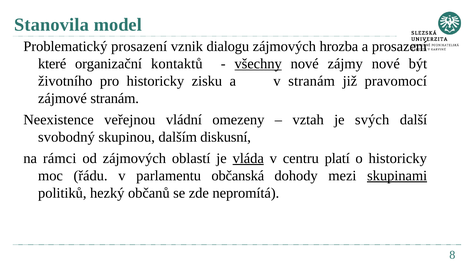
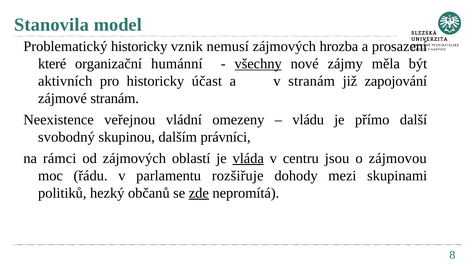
Problematický prosazení: prosazení -> historicky
dialogu: dialogu -> nemusí
kontaktů: kontaktů -> humánní
zájmy nové: nové -> měla
životního: životního -> aktivních
zisku: zisku -> účast
pravomocí: pravomocí -> zapojování
vztah: vztah -> vládu
svých: svých -> přímo
diskusní: diskusní -> právníci
platí: platí -> jsou
o historicky: historicky -> zájmovou
občanská: občanská -> rozšiřuje
skupinami underline: present -> none
zde underline: none -> present
